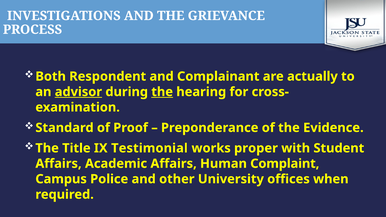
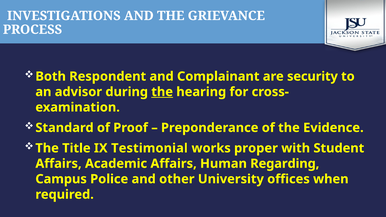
actually: actually -> security
advisor underline: present -> none
Complaint: Complaint -> Regarding
